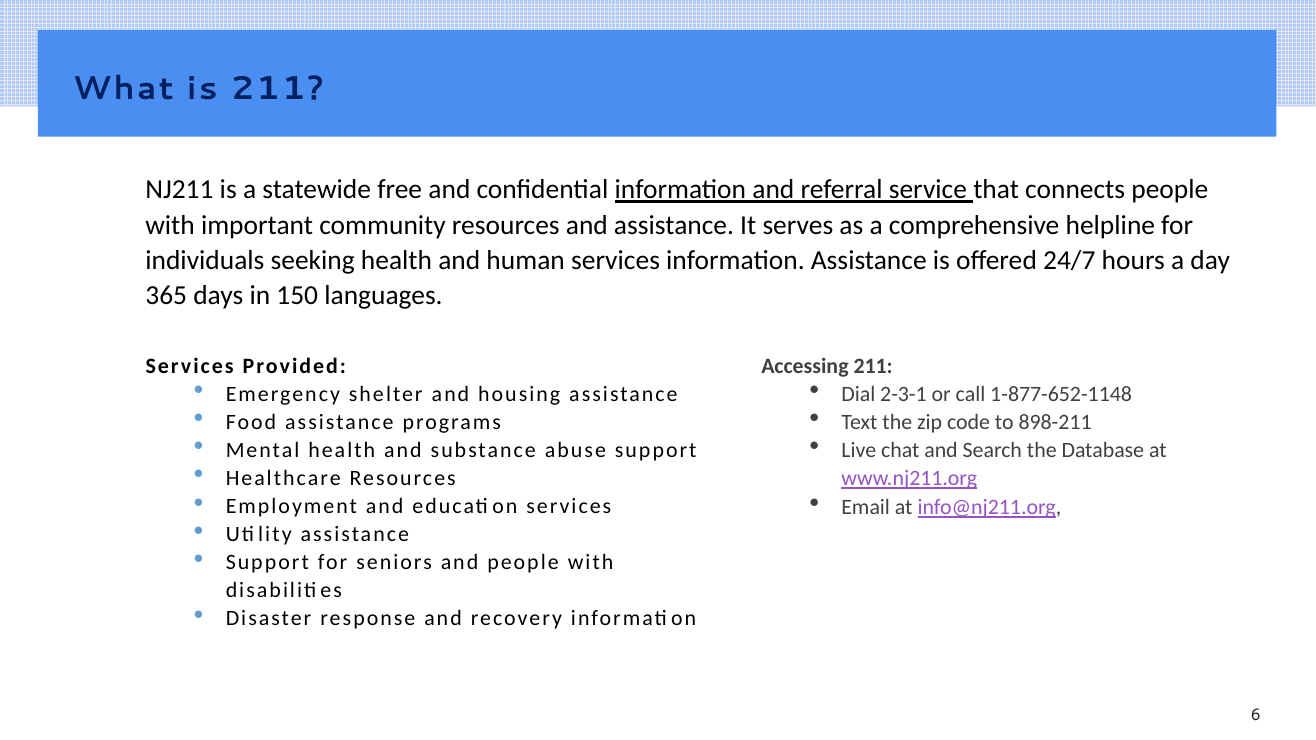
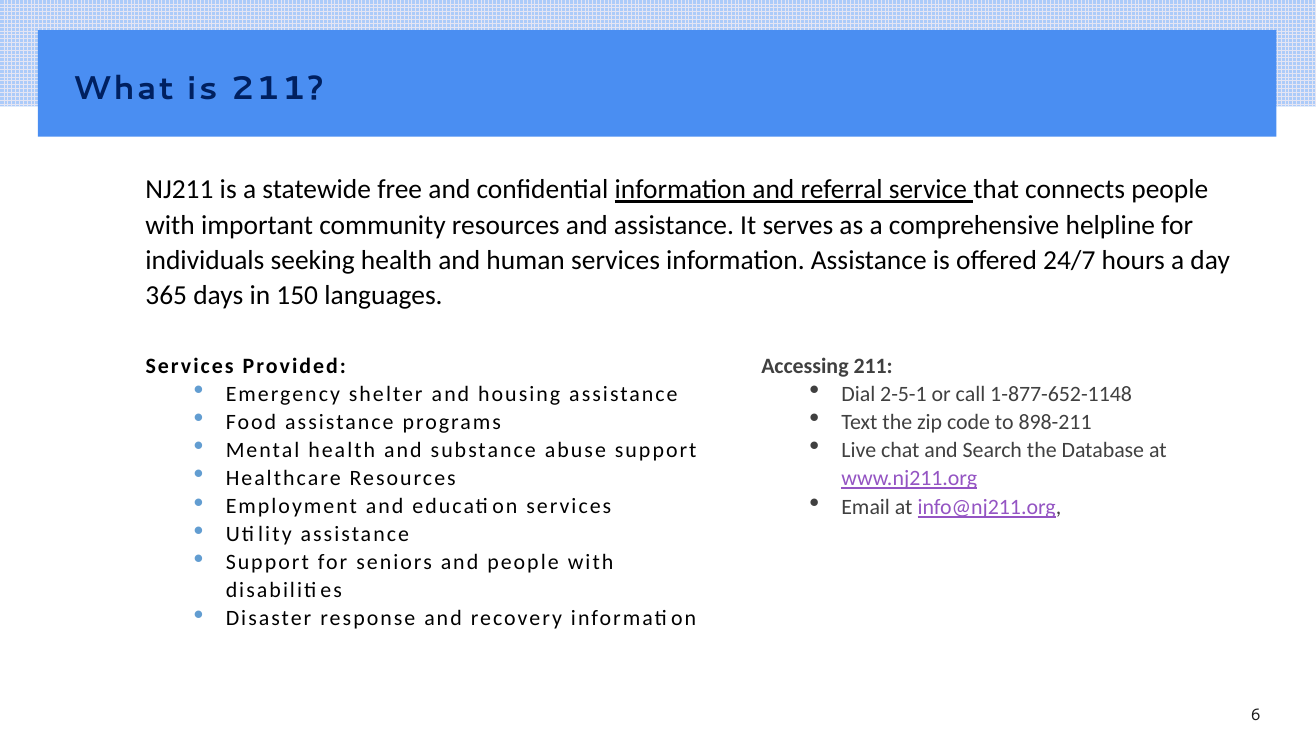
2-3-1: 2-3-1 -> 2-5-1
